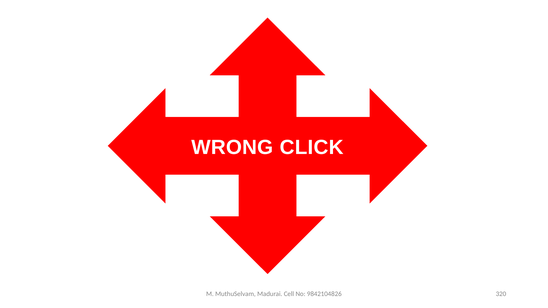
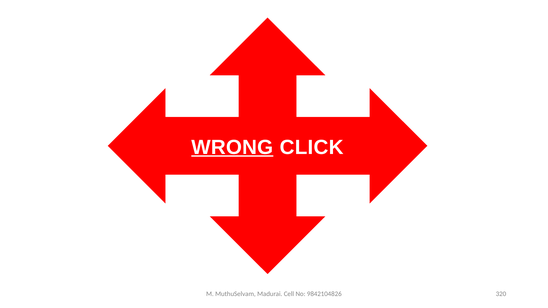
WRONG underline: none -> present
